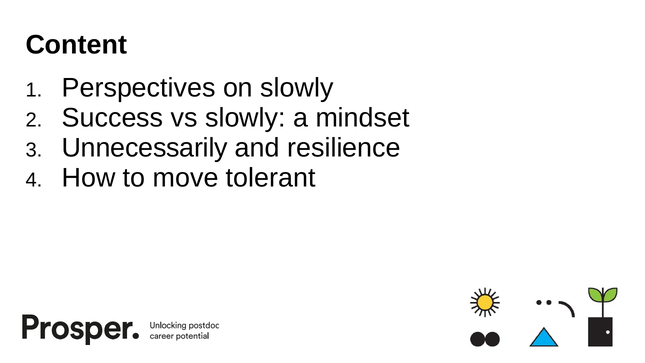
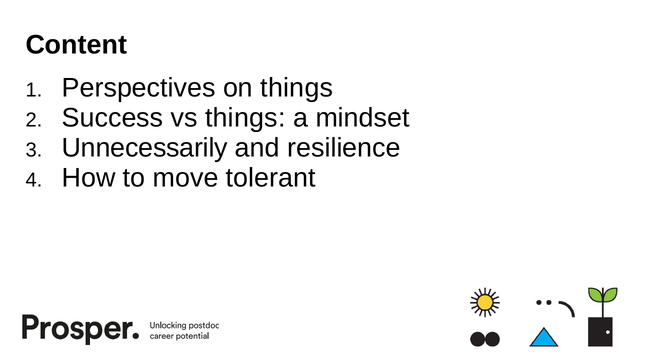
on slowly: slowly -> things
vs slowly: slowly -> things
